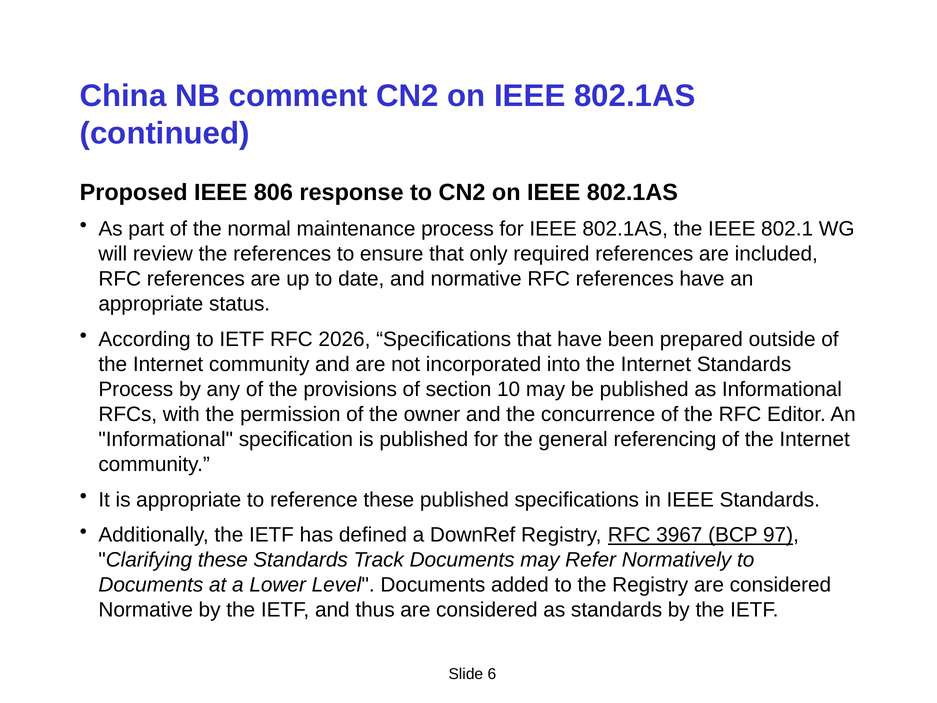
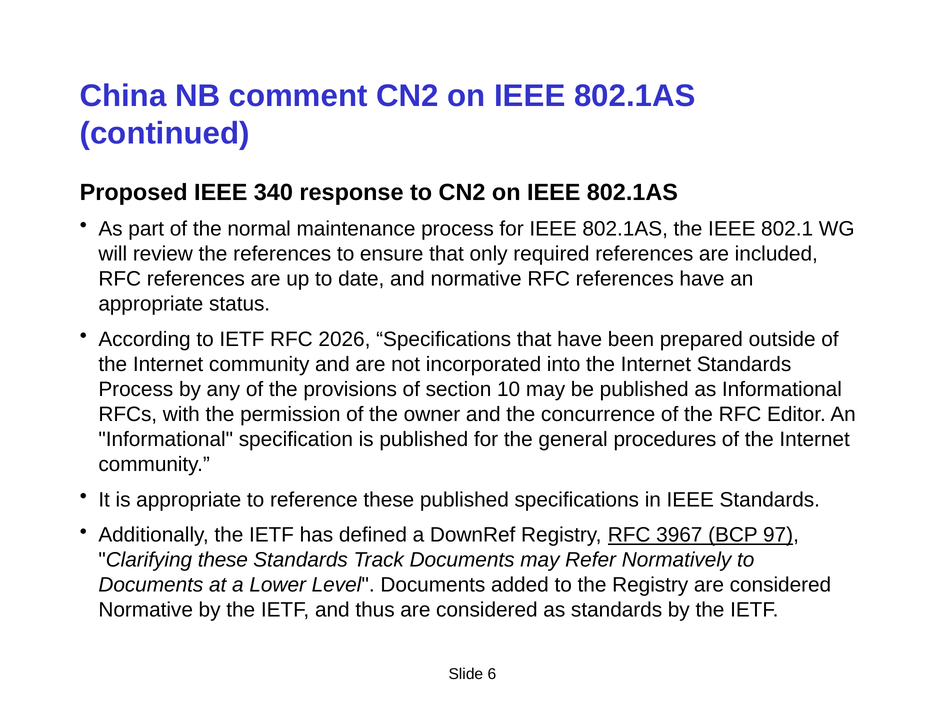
806: 806 -> 340
referencing: referencing -> procedures
